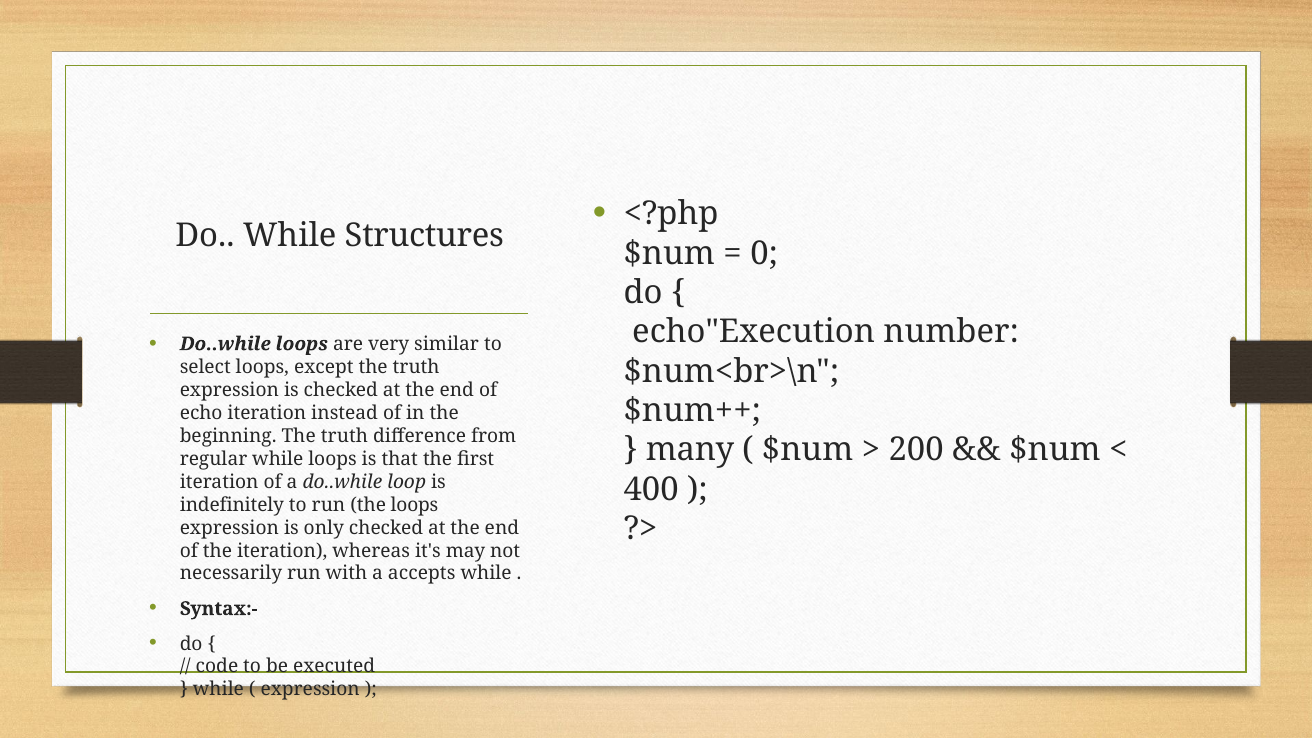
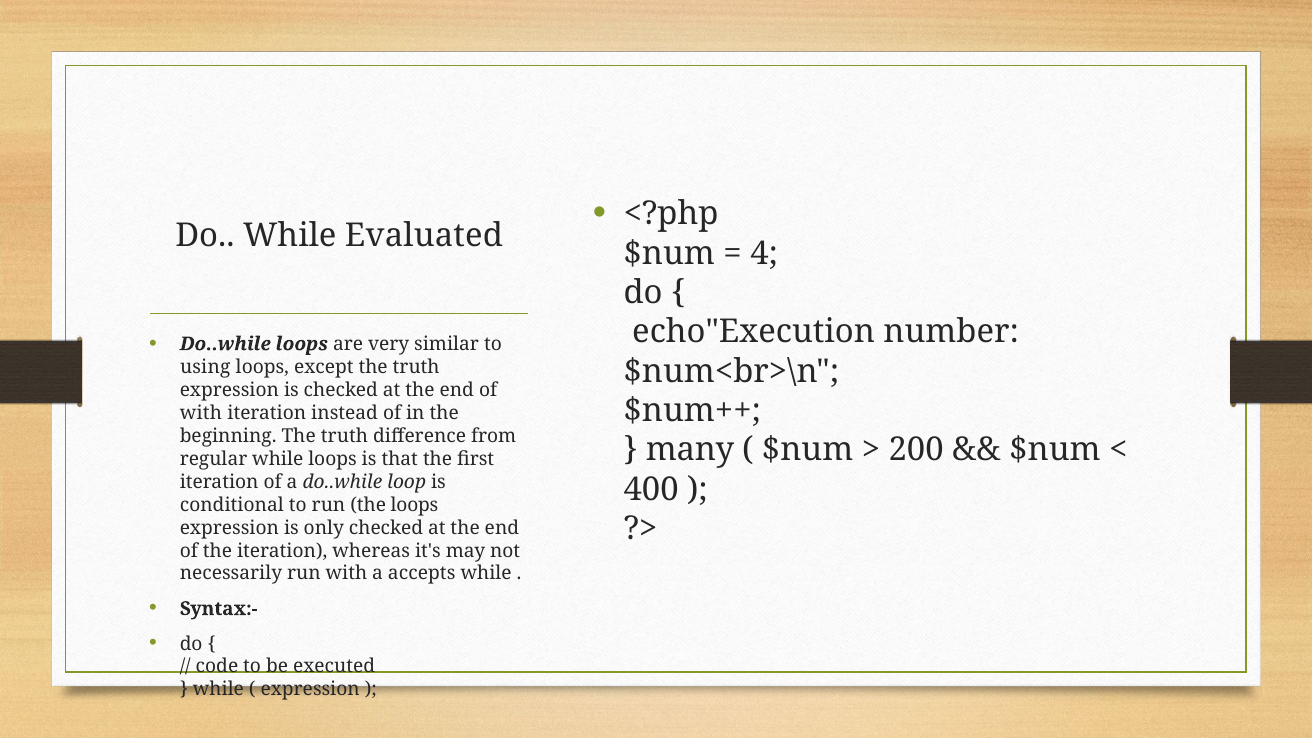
Structures: Structures -> Evaluated
0: 0 -> 4
select: select -> using
echo at (201, 413): echo -> with
indefinitely: indefinitely -> conditional
